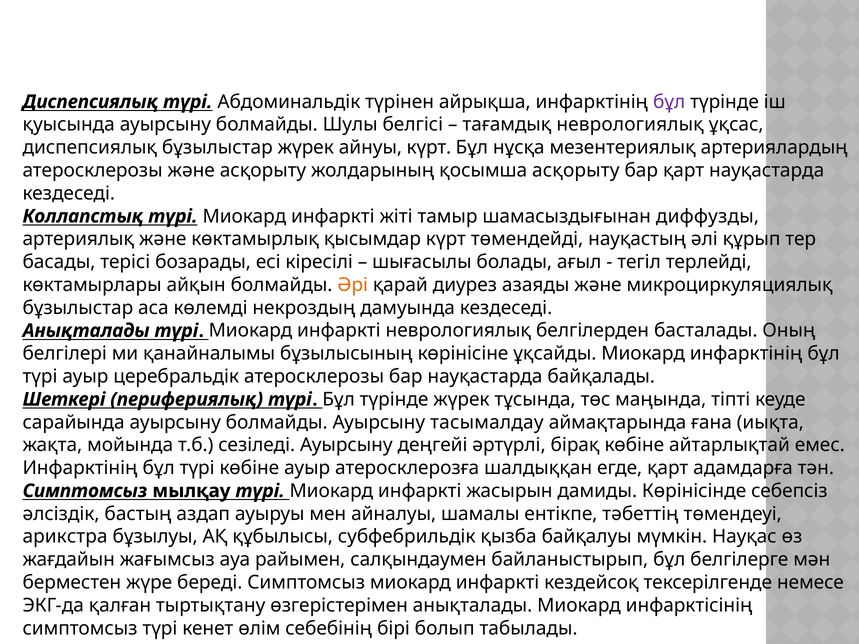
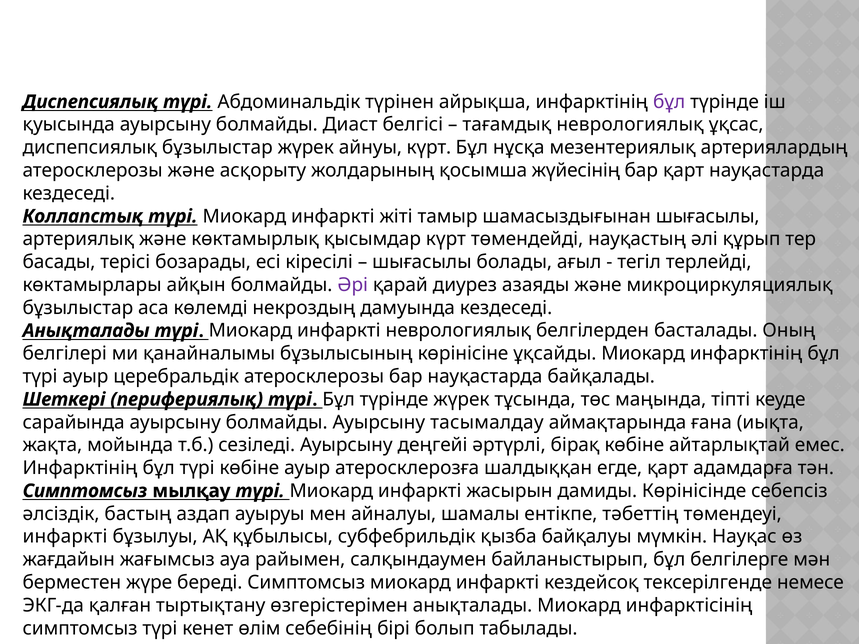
Шулы: Шулы -> Диаст
қосымша асқорыту: асқорыту -> жүйесінің
шамасыздығынан диффузды: диффузды -> шығасылы
Әрі colour: orange -> purple
арикстра at (65, 537): арикстра -> инфаркті
